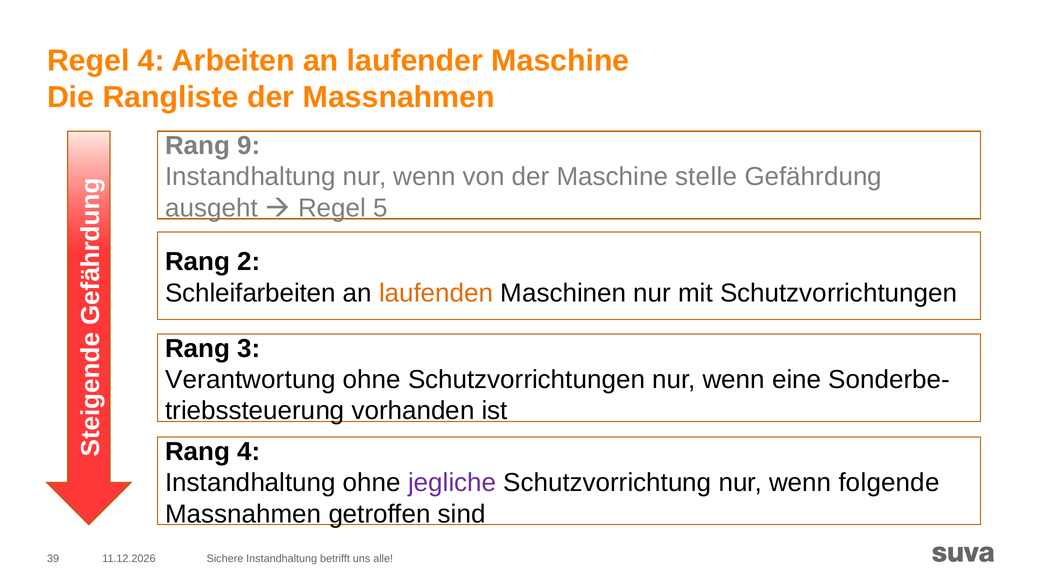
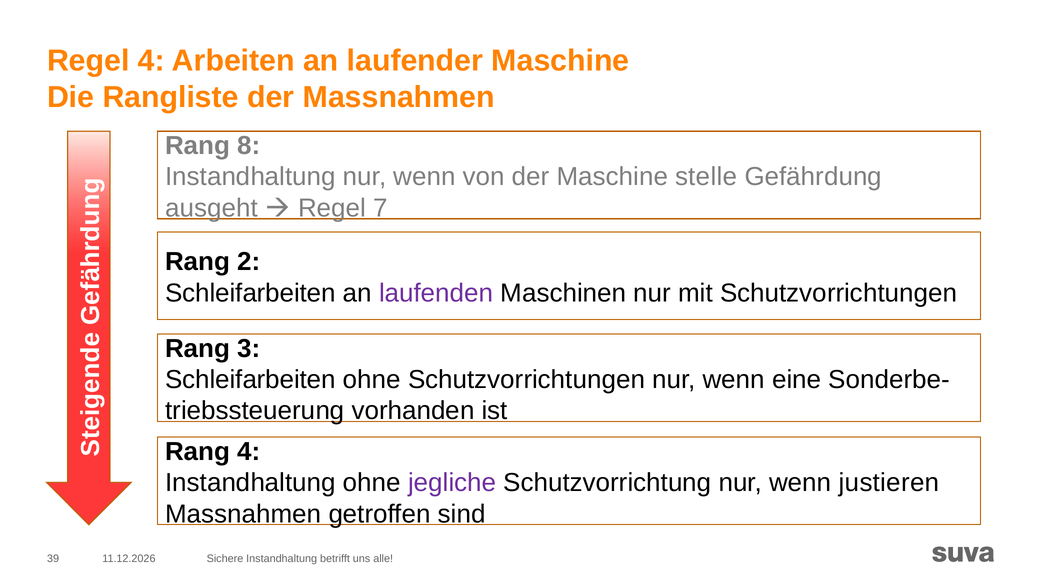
9: 9 -> 8
5: 5 -> 7
laufenden colour: orange -> purple
Verantwortung at (250, 380): Verantwortung -> Schleifarbeiten
folgende: folgende -> justieren
